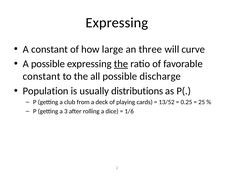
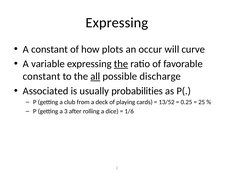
large: large -> plots
three: three -> occur
A possible: possible -> variable
all underline: none -> present
Population: Population -> Associated
distributions: distributions -> probabilities
